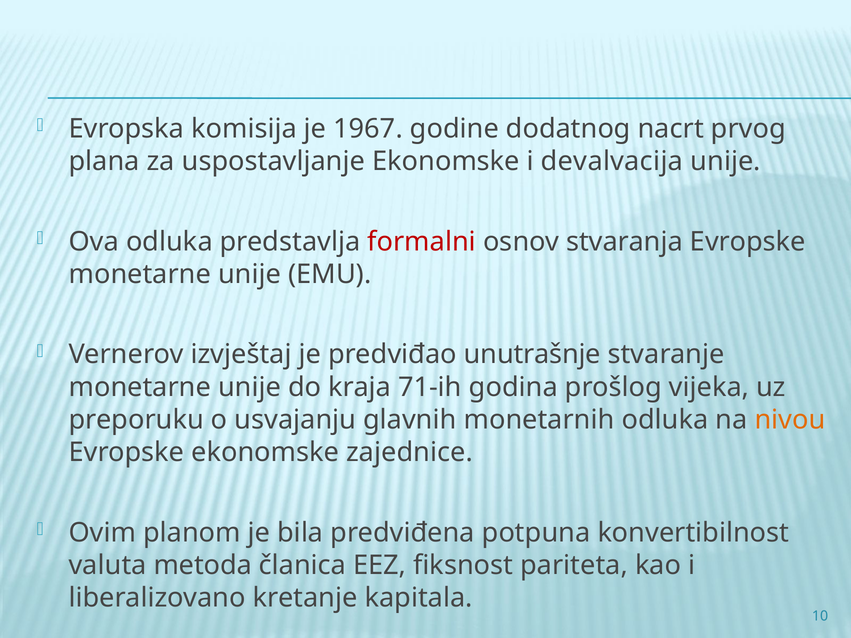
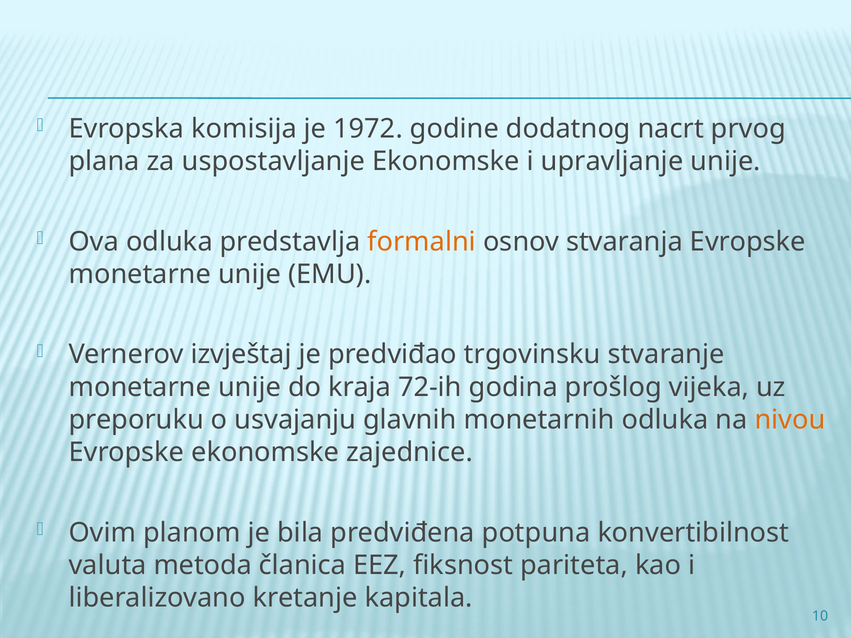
1967: 1967 -> 1972
devalvacija: devalvacija -> upravljanje
formalni colour: red -> orange
unutrašnje: unutrašnje -> trgovinsku
71-ih: 71-ih -> 72-ih
